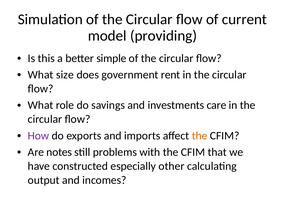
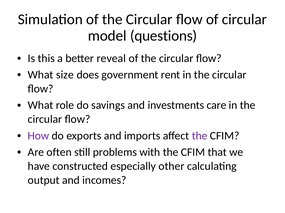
of current: current -> circular
providing: providing -> questions
simple: simple -> reveal
the at (200, 136) colour: orange -> purple
notes: notes -> often
